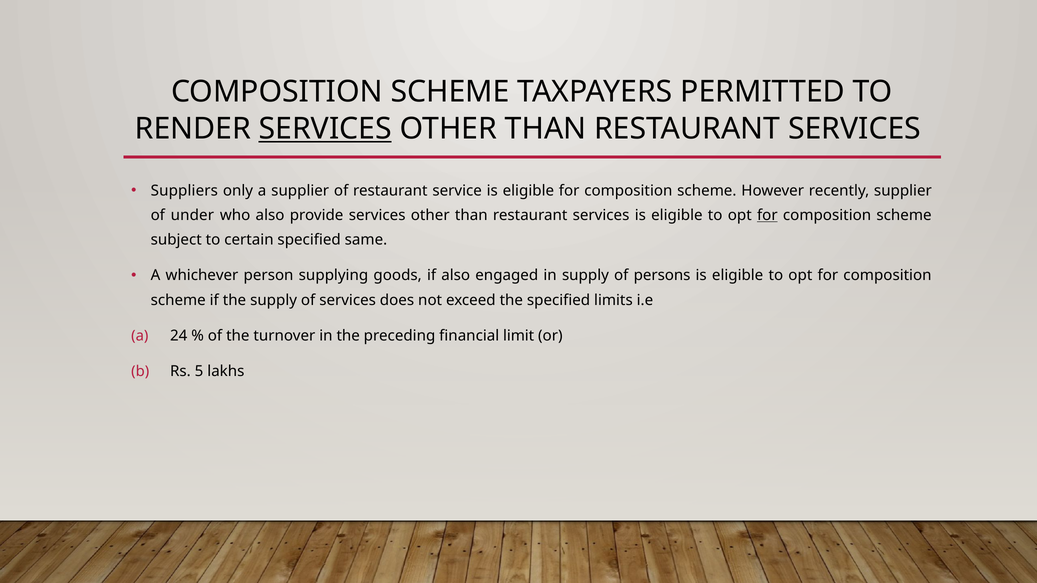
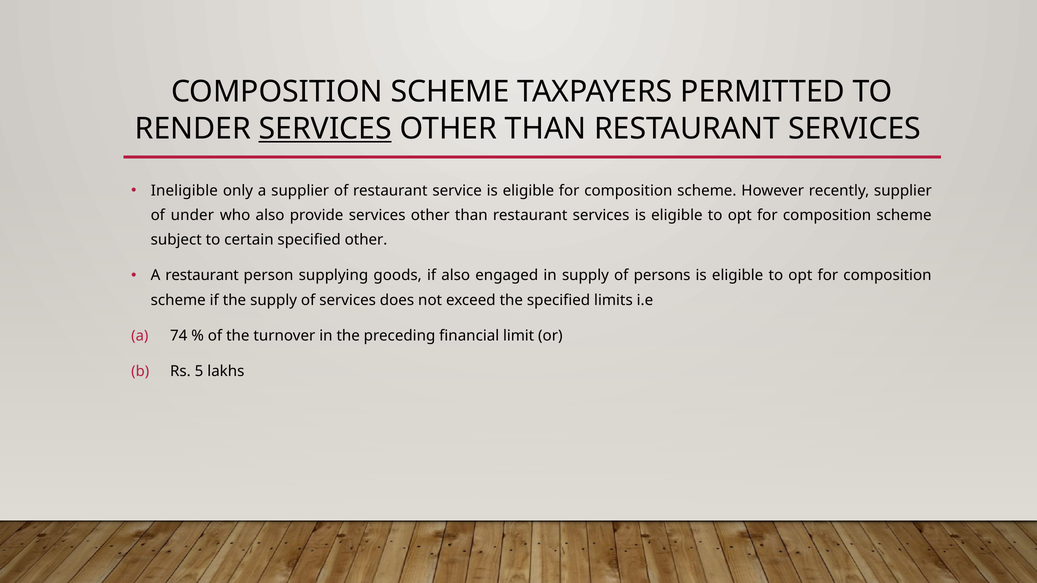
Suppliers: Suppliers -> Ineligible
for at (767, 215) underline: present -> none
specified same: same -> other
A whichever: whichever -> restaurant
24: 24 -> 74
